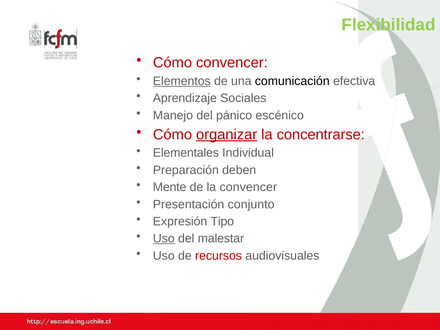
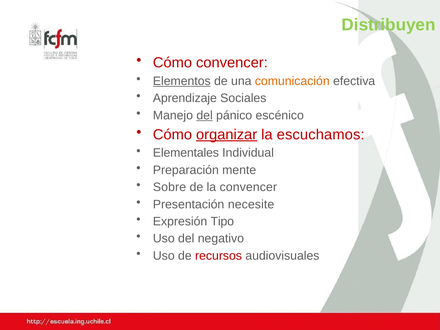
Flexibilidad: Flexibilidad -> Distribuyen
comunicación colour: black -> orange
del at (205, 115) underline: none -> present
concentrarse: concentrarse -> escuchamos
deben: deben -> mente
Mente: Mente -> Sobre
conjunto: conjunto -> necesite
Uso at (164, 239) underline: present -> none
malestar: malestar -> negativo
